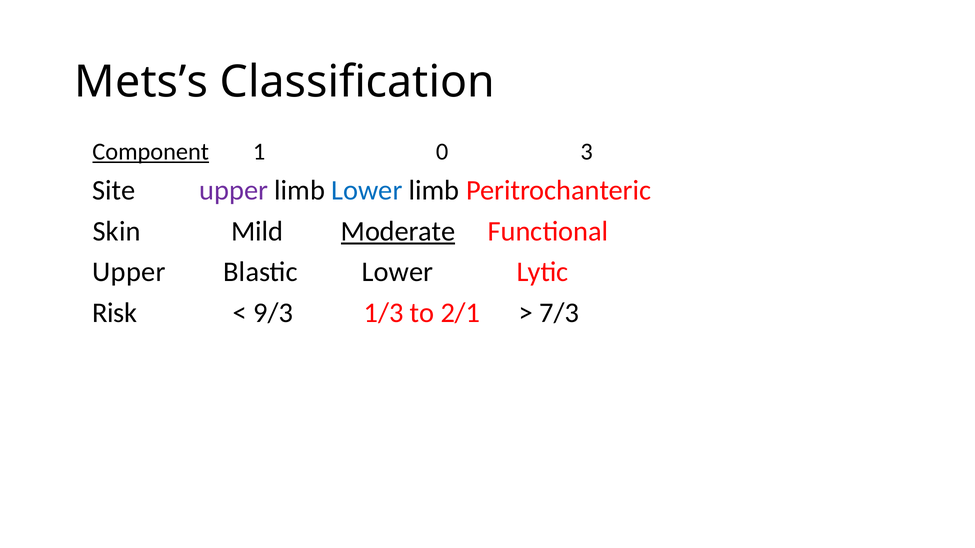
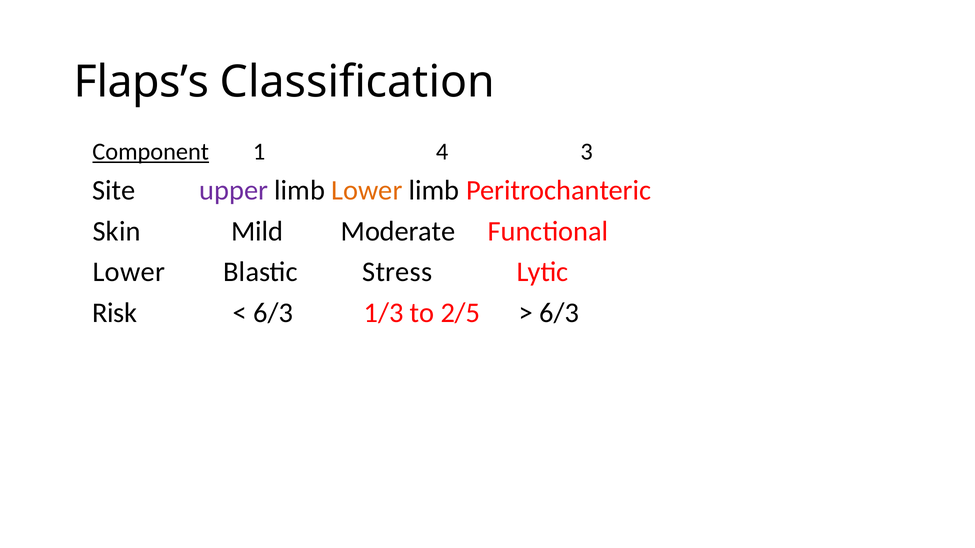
Mets’s: Mets’s -> Flaps’s
0: 0 -> 4
Lower at (367, 191) colour: blue -> orange
Moderate underline: present -> none
Upper at (129, 272): Upper -> Lower
Blastic Lower: Lower -> Stress
9/3 at (273, 313): 9/3 -> 6/3
2/1: 2/1 -> 2/5
7/3 at (559, 313): 7/3 -> 6/3
